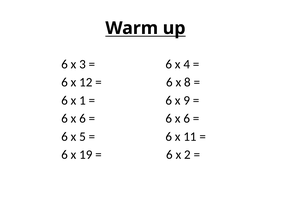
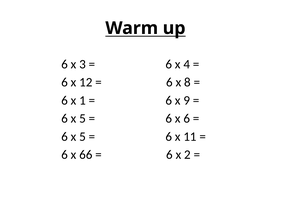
6 at (83, 119): 6 -> 5
19: 19 -> 66
